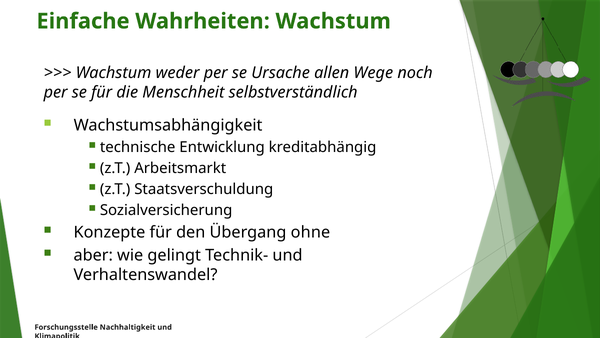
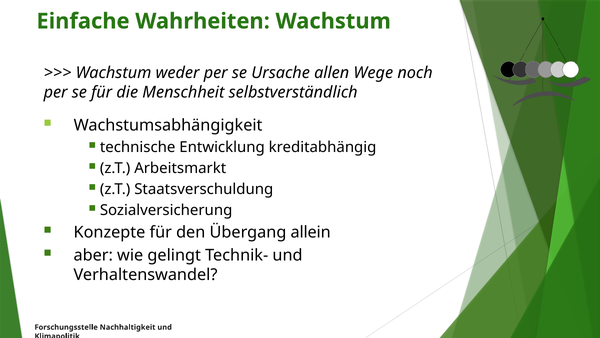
ohne: ohne -> allein
